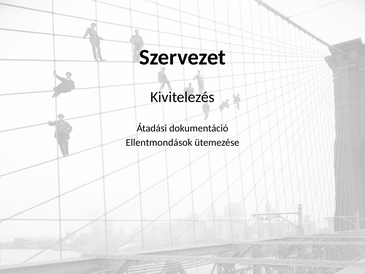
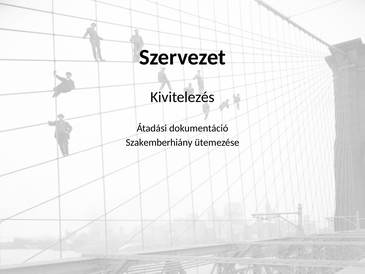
Ellentmondások: Ellentmondások -> Szakemberhiány
